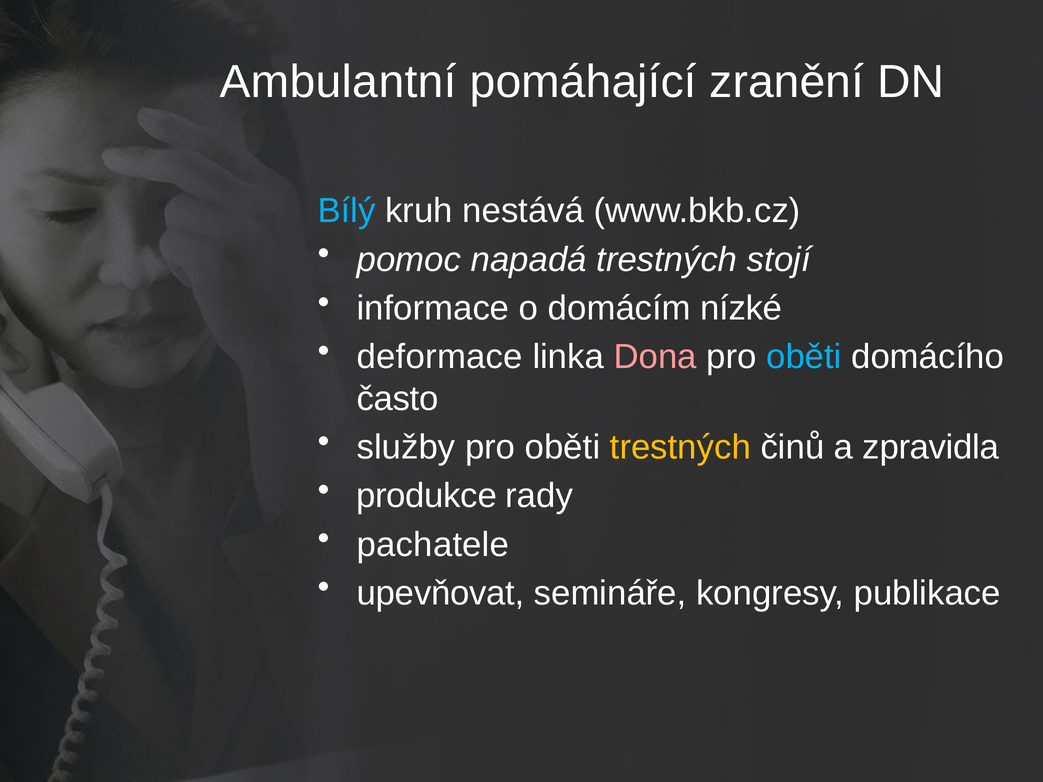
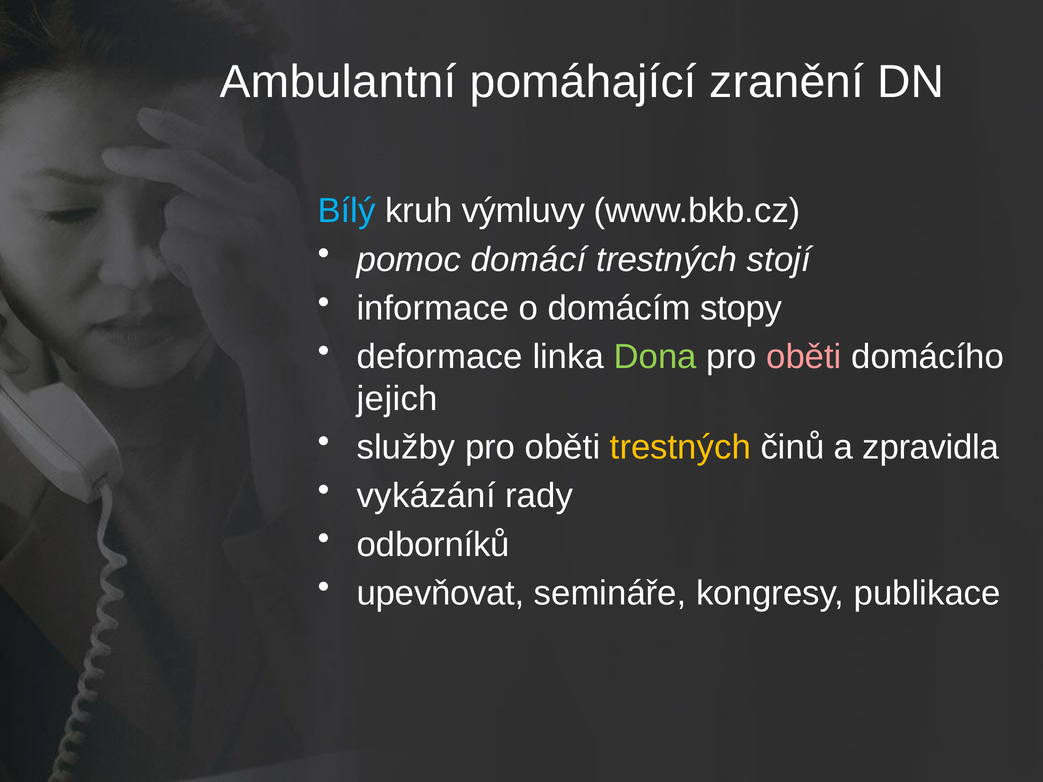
nestává: nestává -> výmluvy
napadá: napadá -> domácí
nízké: nízké -> stopy
Dona colour: pink -> light green
oběti at (804, 357) colour: light blue -> pink
často: často -> jejich
produkce: produkce -> vykázání
pachatele: pachatele -> odborníků
